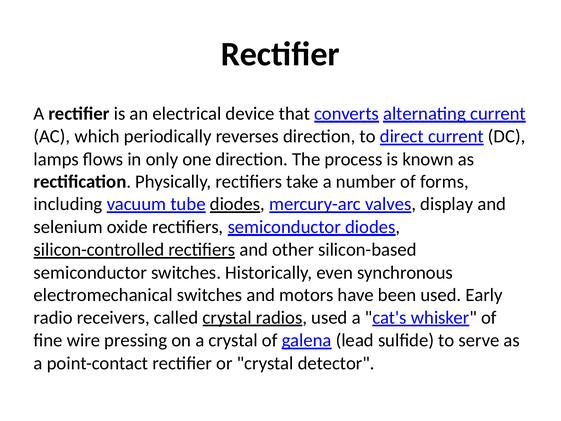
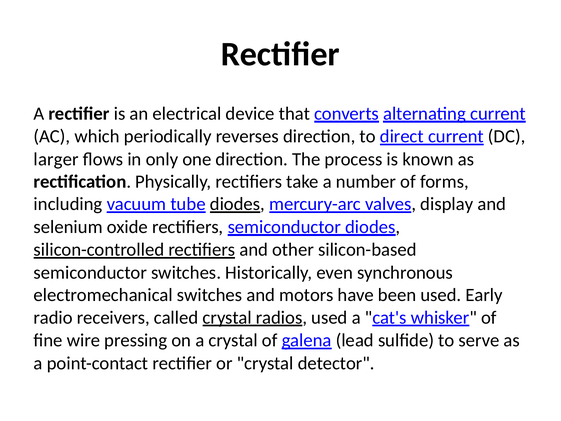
lamps: lamps -> larger
